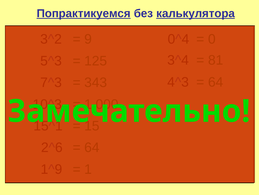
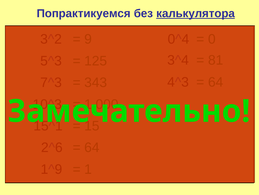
Попрактикуемся underline: present -> none
